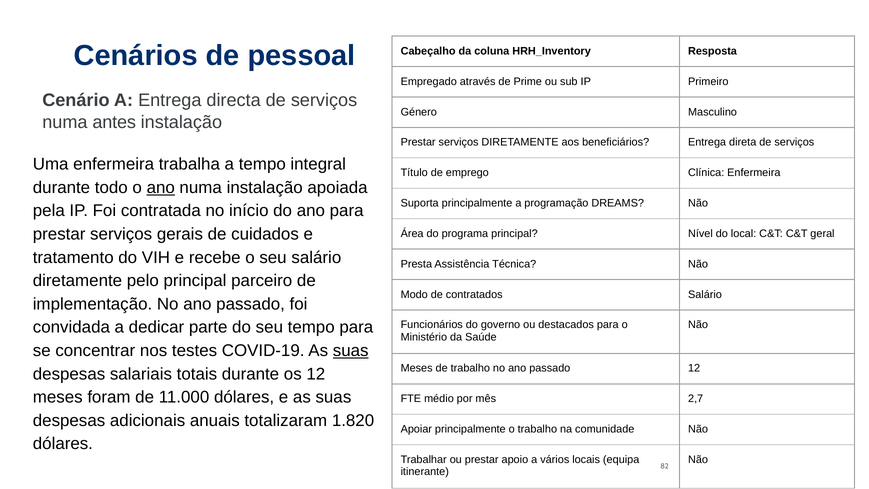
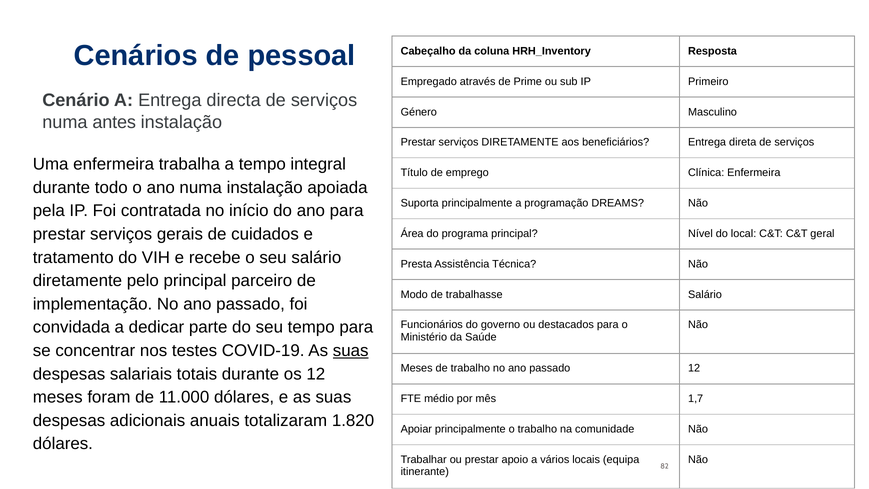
ano at (161, 187) underline: present -> none
contratados: contratados -> trabalhasse
2,7: 2,7 -> 1,7
